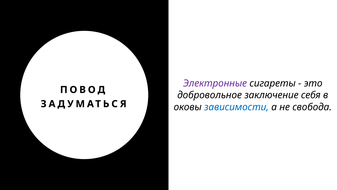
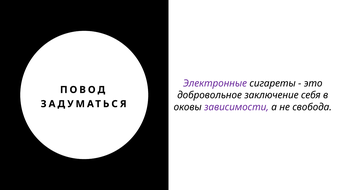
зависимости colour: blue -> purple
